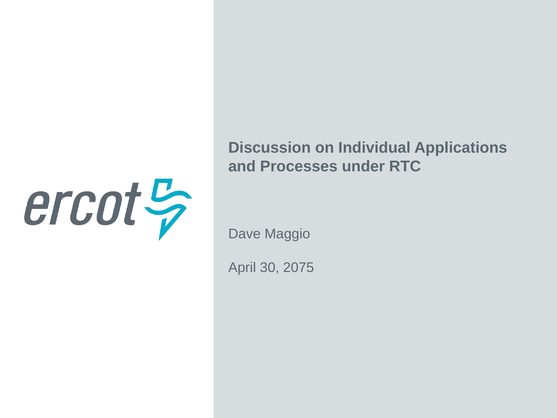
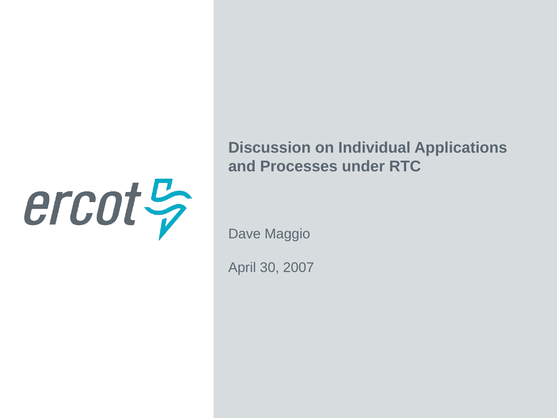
2075: 2075 -> 2007
